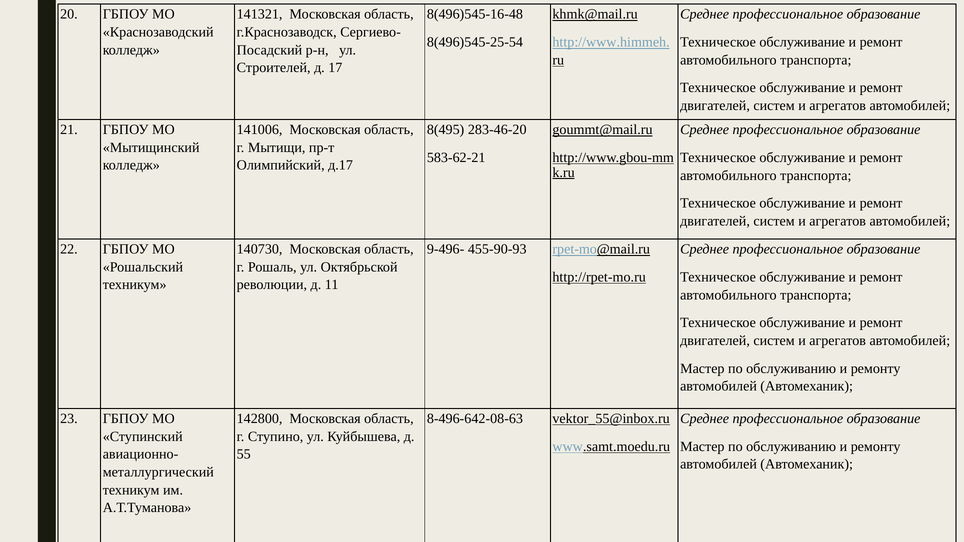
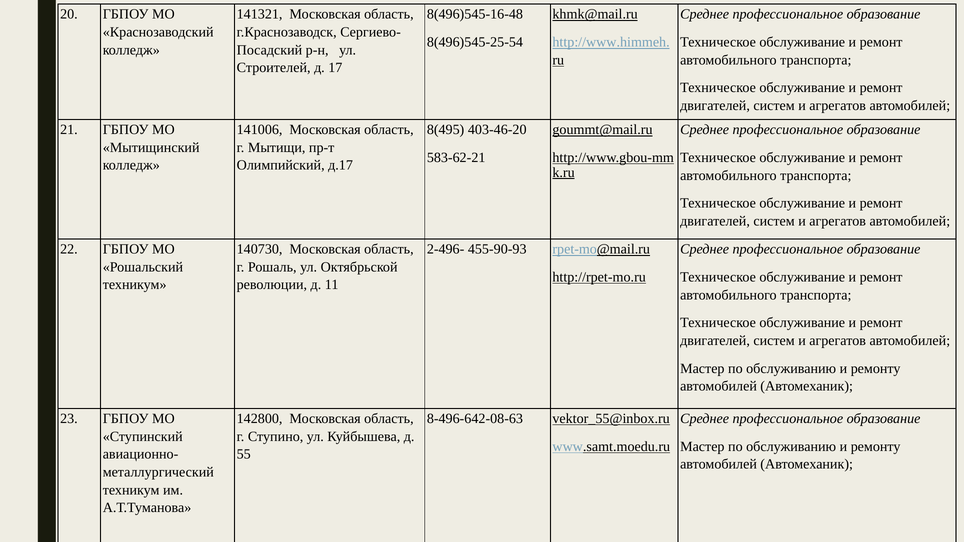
283-46-20: 283-46-20 -> 403-46-20
9-496-: 9-496- -> 2-496-
